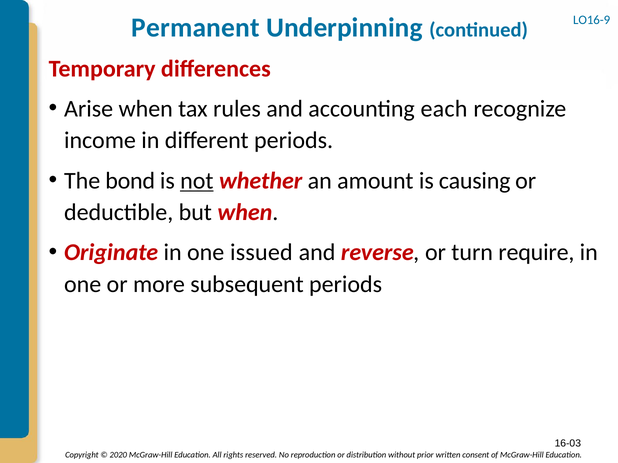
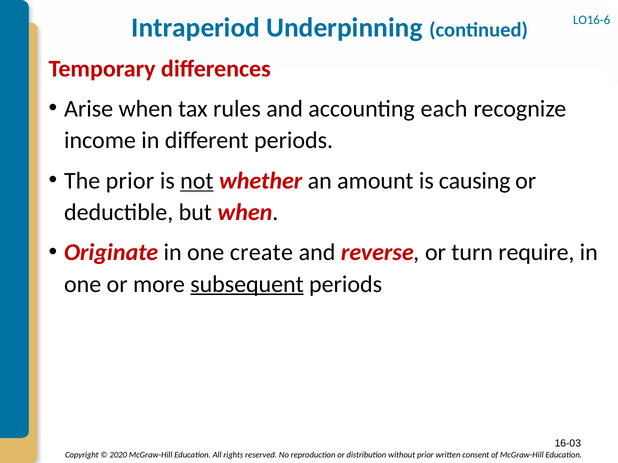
LO16-9: LO16-9 -> LO16-6
Permanent: Permanent -> Intraperiod
The bond: bond -> prior
issued: issued -> create
subsequent underline: none -> present
